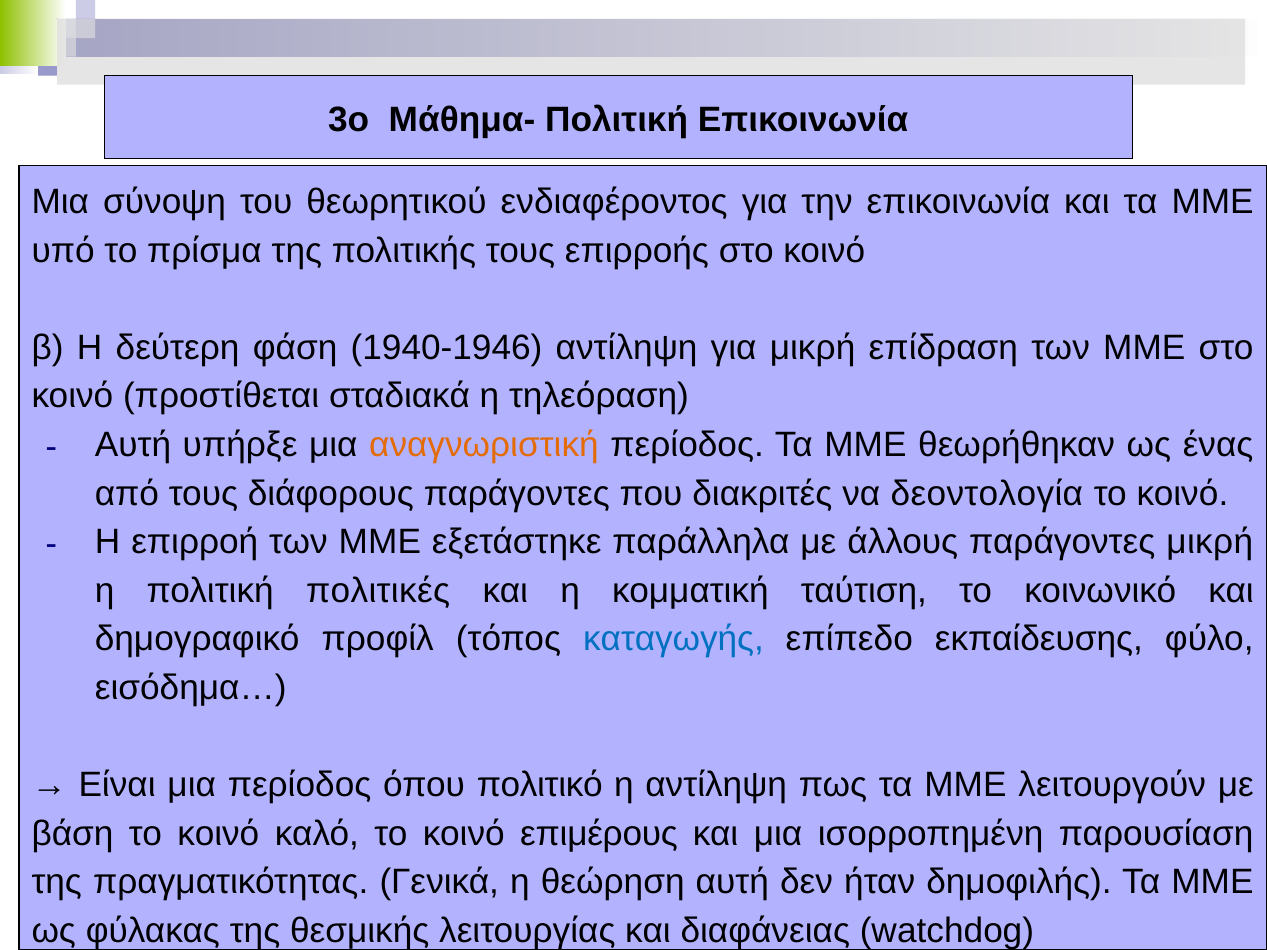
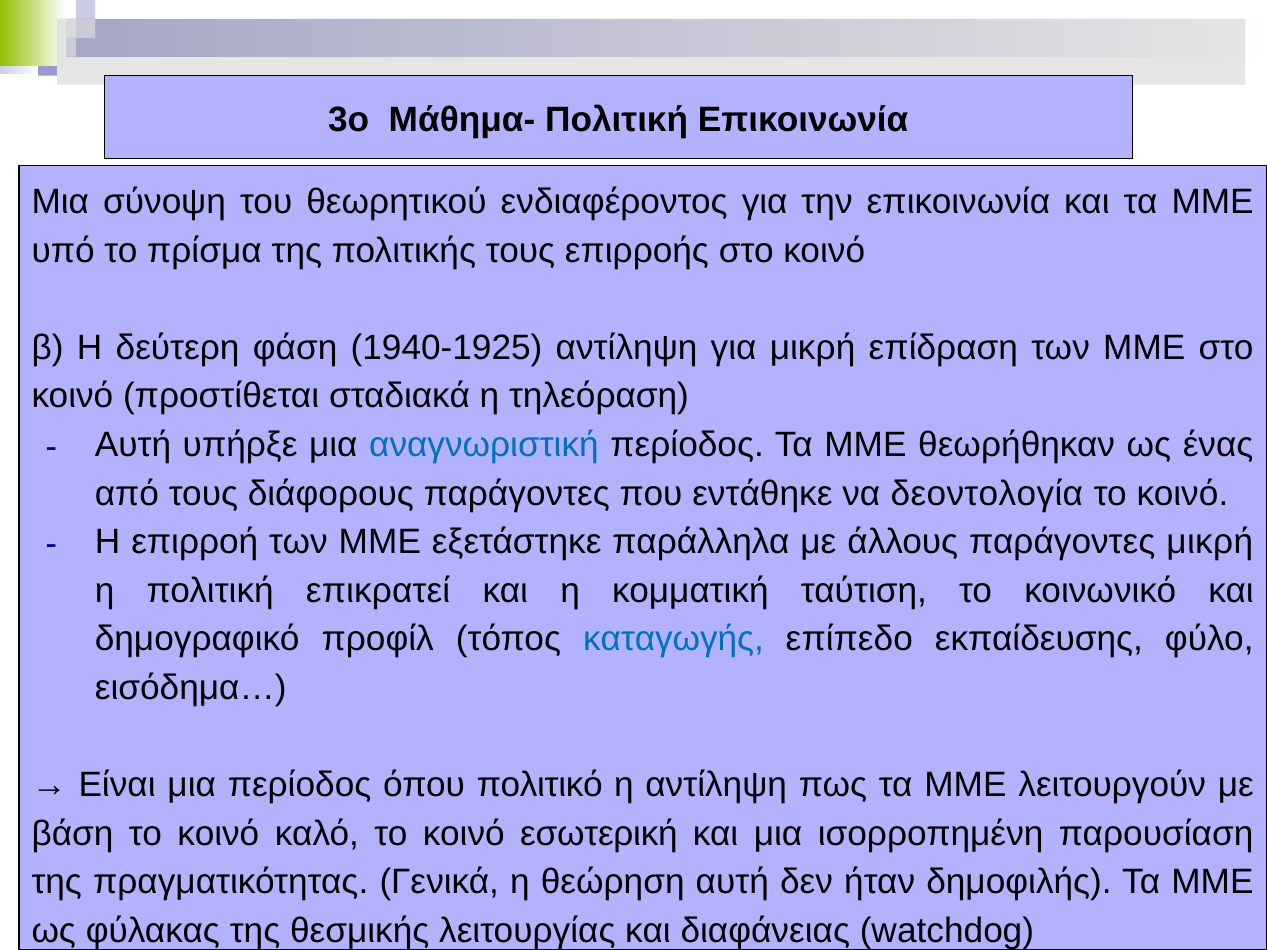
1940-1946: 1940-1946 -> 1940-1925
αναγνωριστική colour: orange -> blue
διακριτές: διακριτές -> εντάθηκε
πολιτικές: πολιτικές -> επικρατεί
επιμέρους: επιμέρους -> εσωτερική
